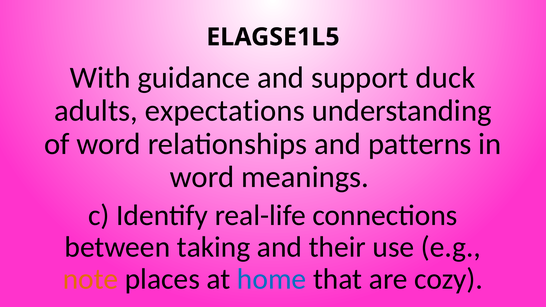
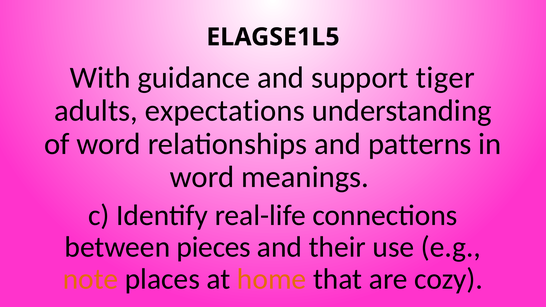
duck: duck -> tiger
taking: taking -> pieces
home colour: blue -> orange
